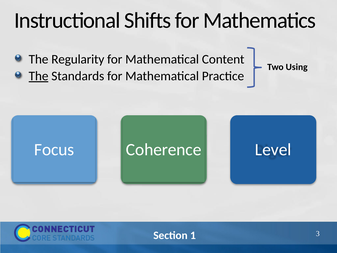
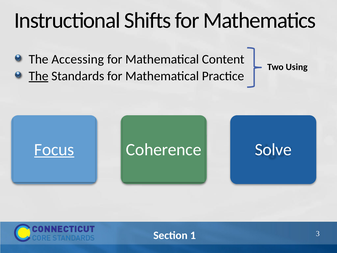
Regularity: Regularity -> Accessing
Focus underline: none -> present
Level: Level -> Solve
